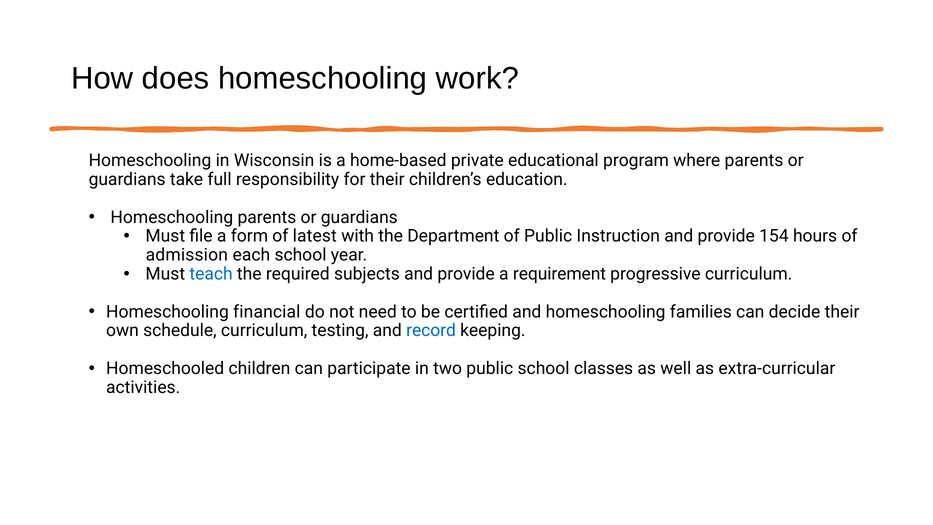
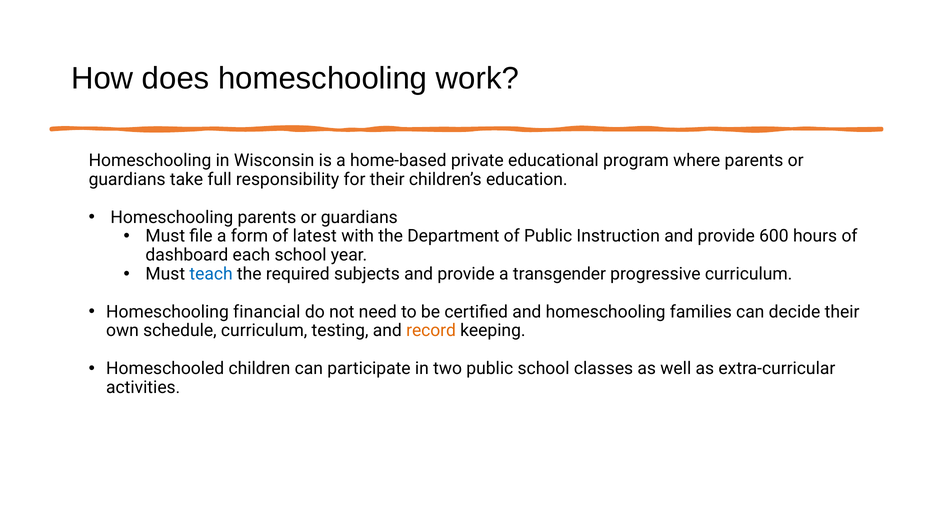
154: 154 -> 600
admission: admission -> dashboard
requirement: requirement -> transgender
record colour: blue -> orange
